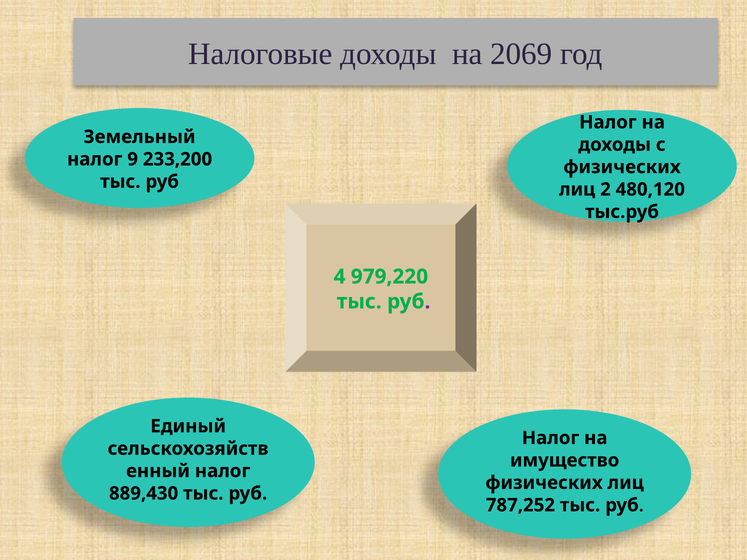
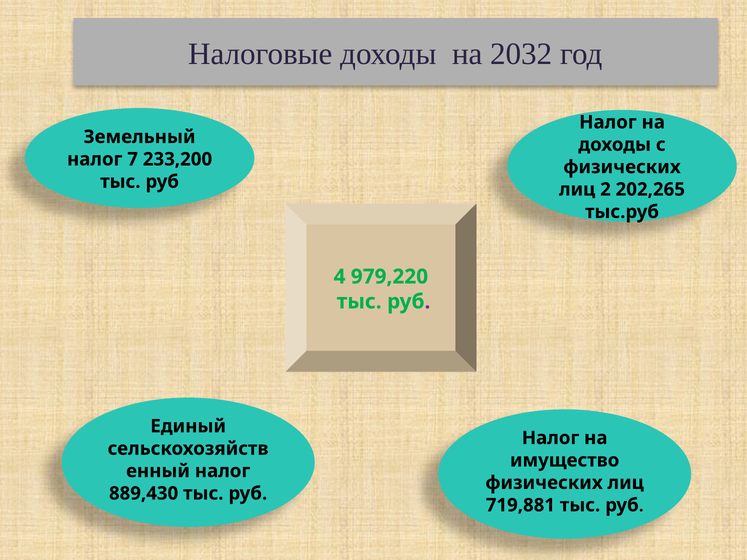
2069: 2069 -> 2032
9: 9 -> 7
480,120: 480,120 -> 202,265
787,252: 787,252 -> 719,881
